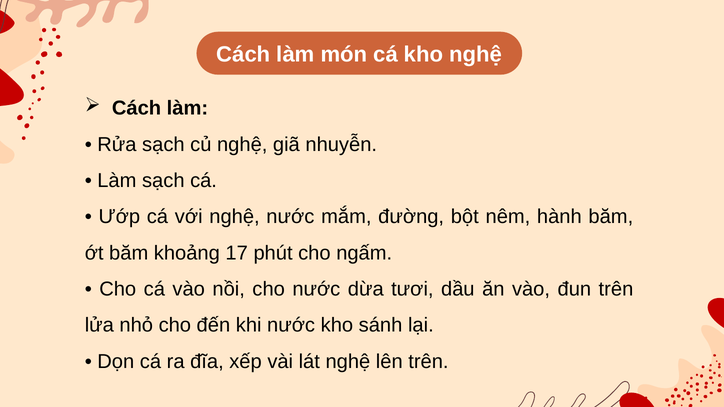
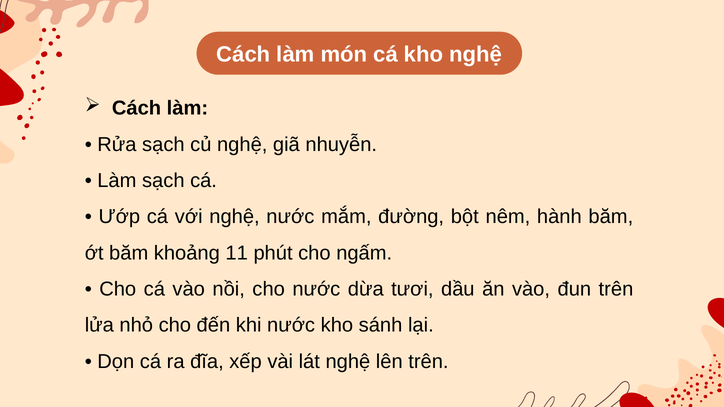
17: 17 -> 11
